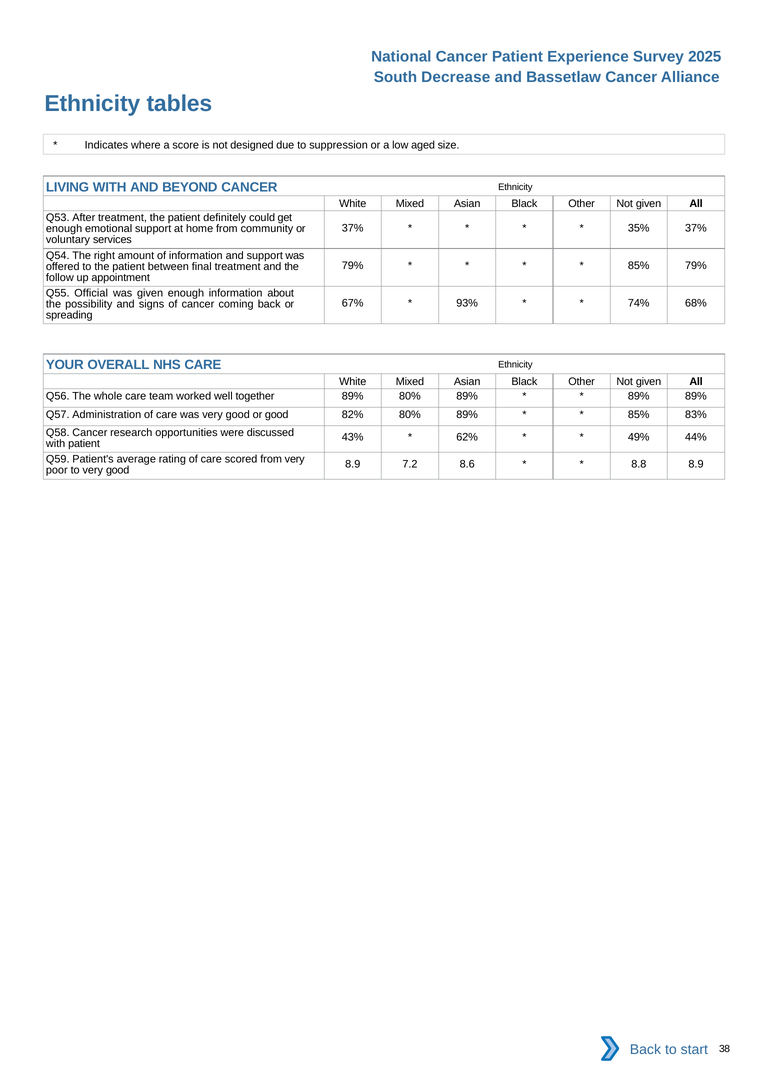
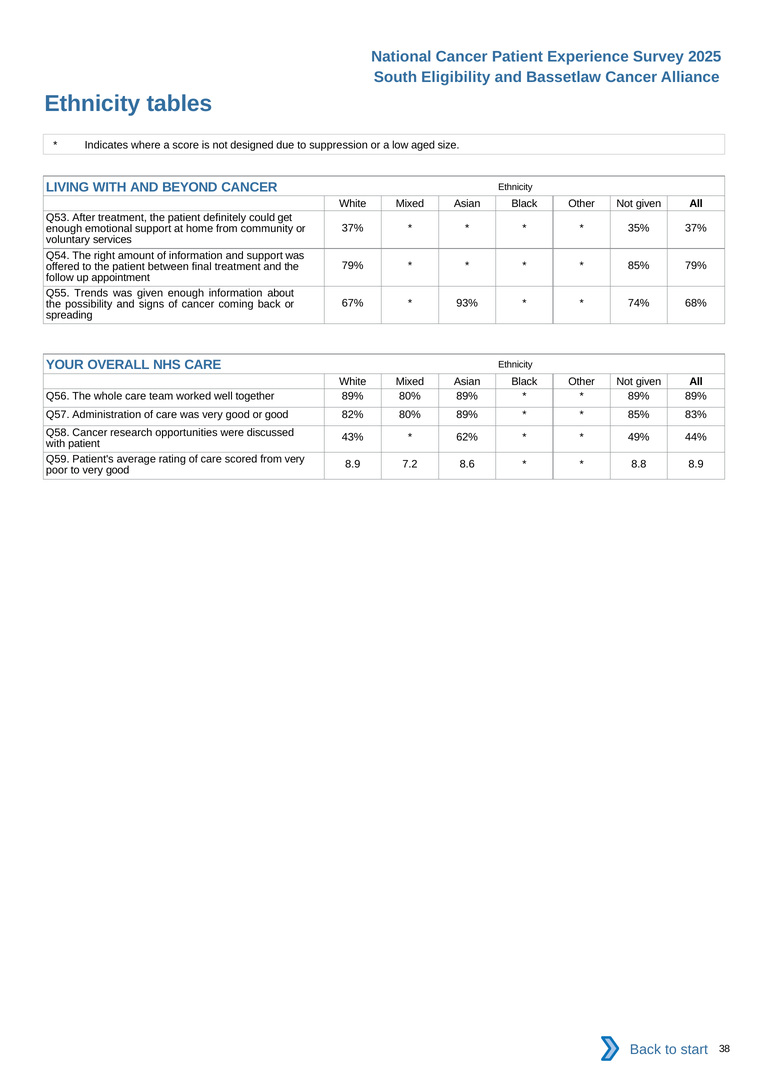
Decrease: Decrease -> Eligibility
Official: Official -> Trends
